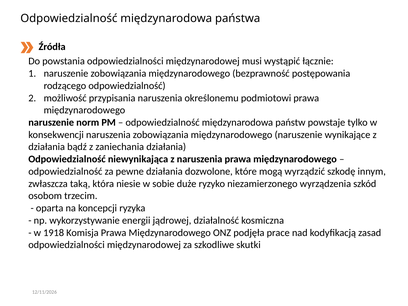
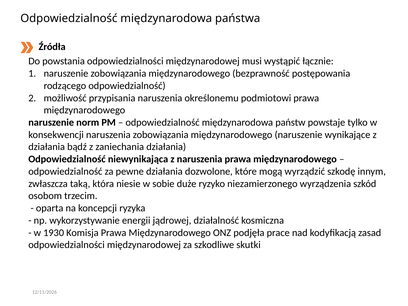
1918: 1918 -> 1930
